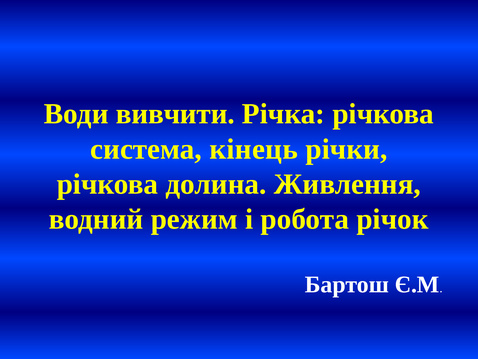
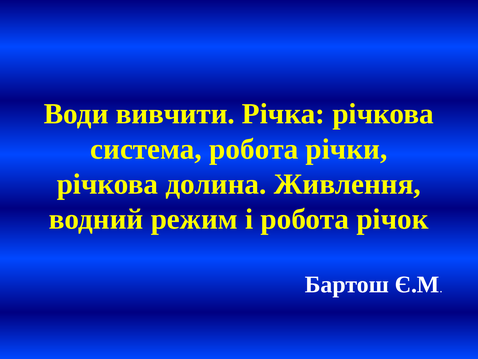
система кінець: кінець -> робота
